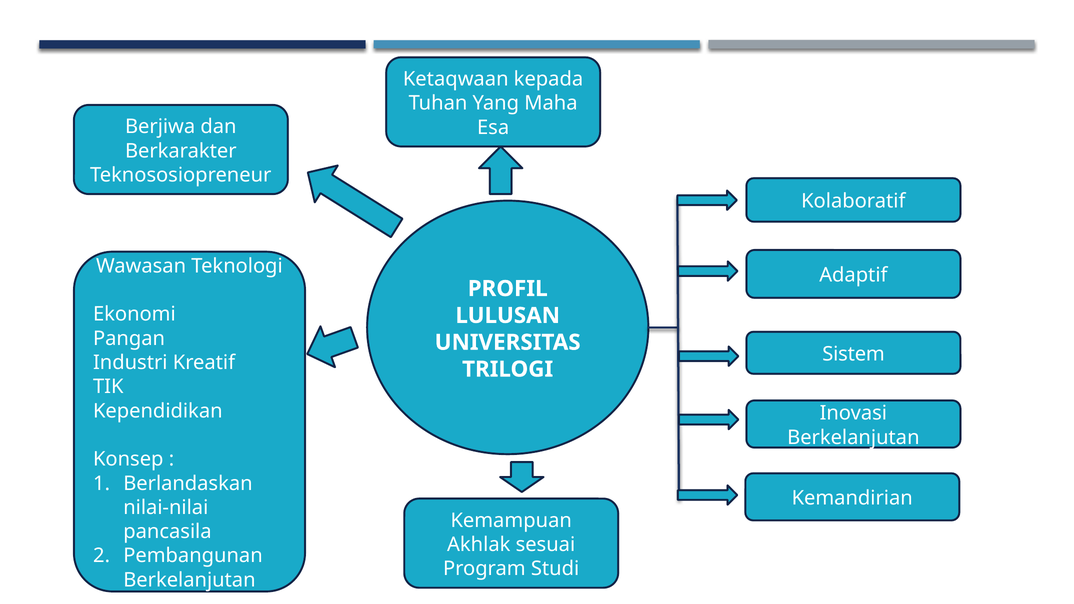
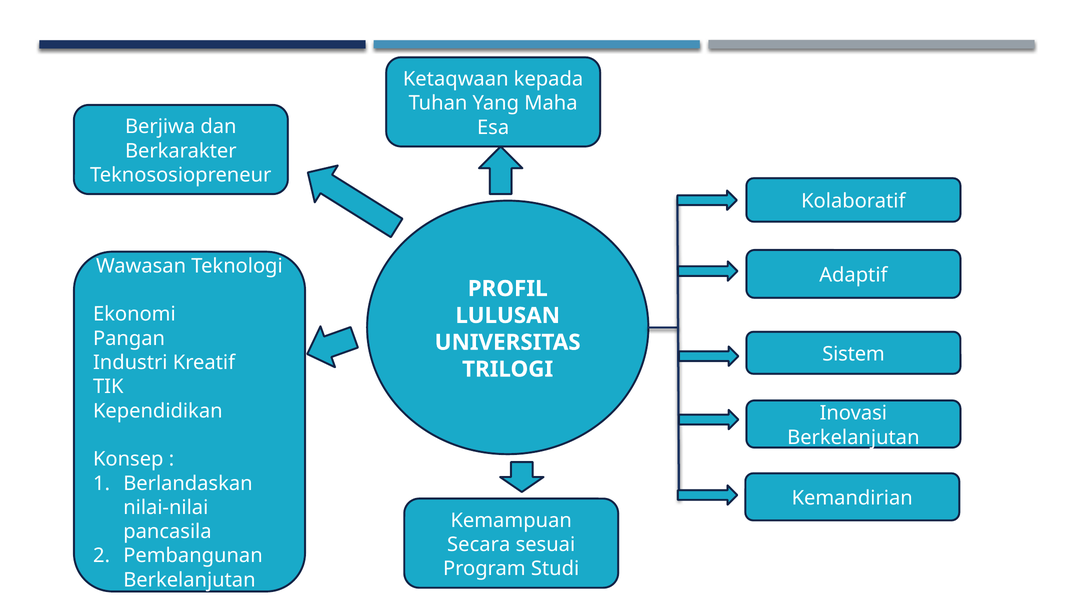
Akhlak: Akhlak -> Secara
